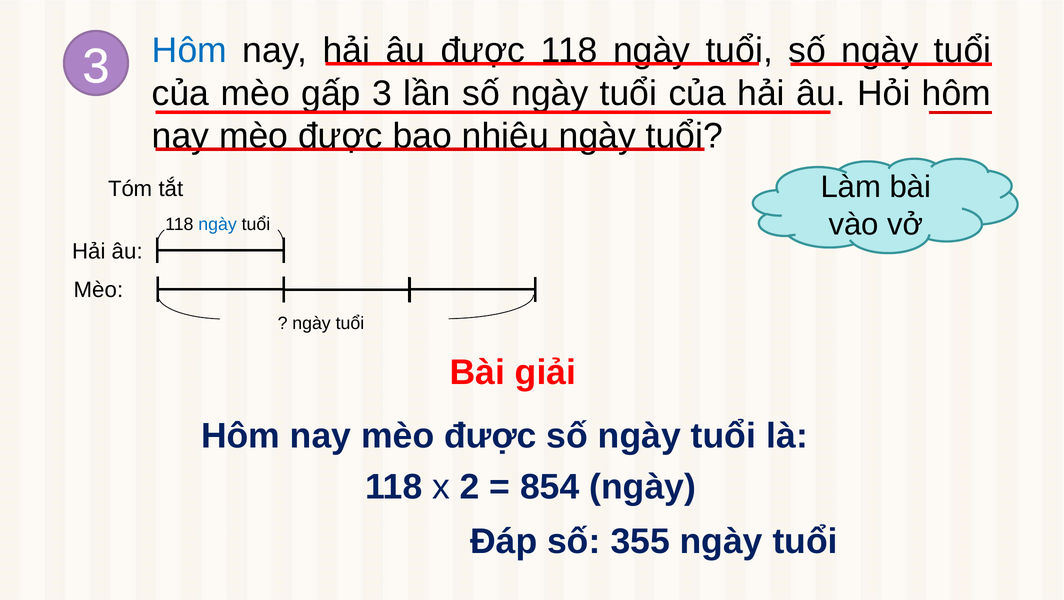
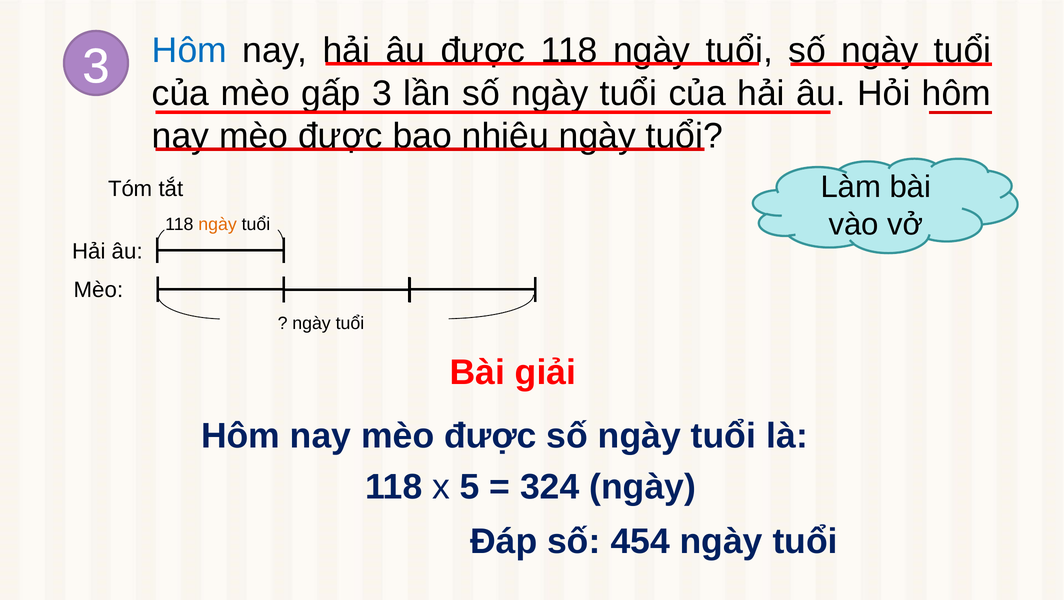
ngày at (218, 224) colour: blue -> orange
2: 2 -> 5
854: 854 -> 324
355: 355 -> 454
